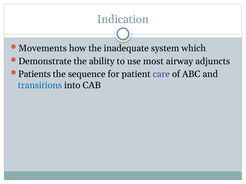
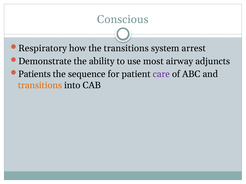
Indication: Indication -> Conscious
Movements: Movements -> Respiratory
the inadequate: inadequate -> transitions
which: which -> arrest
transitions at (40, 85) colour: blue -> orange
